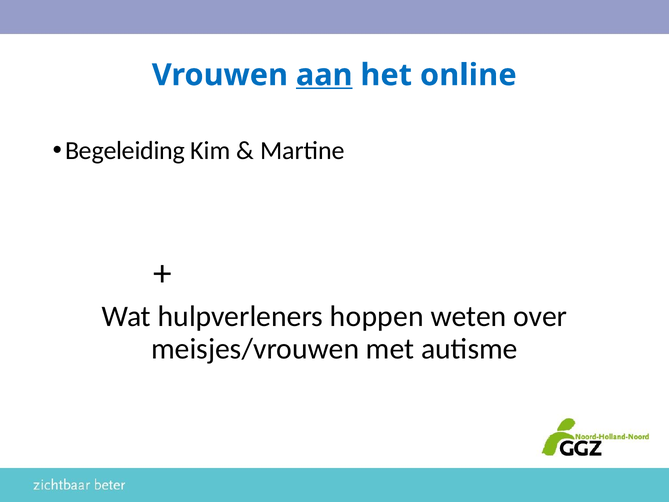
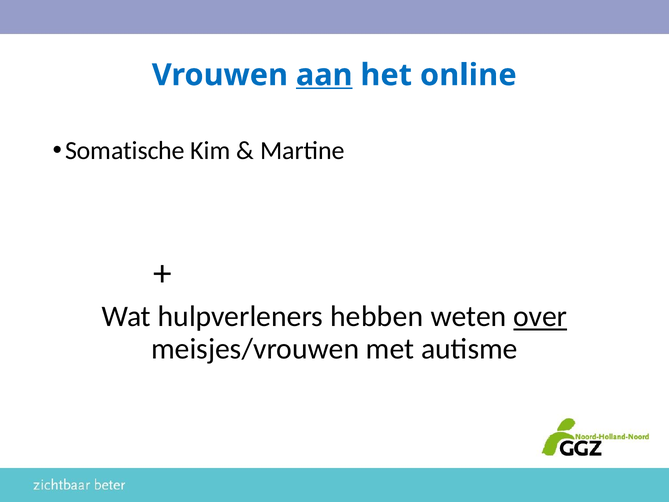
Begeleiding: Begeleiding -> Somatische
hoppen: hoppen -> hebben
over underline: none -> present
